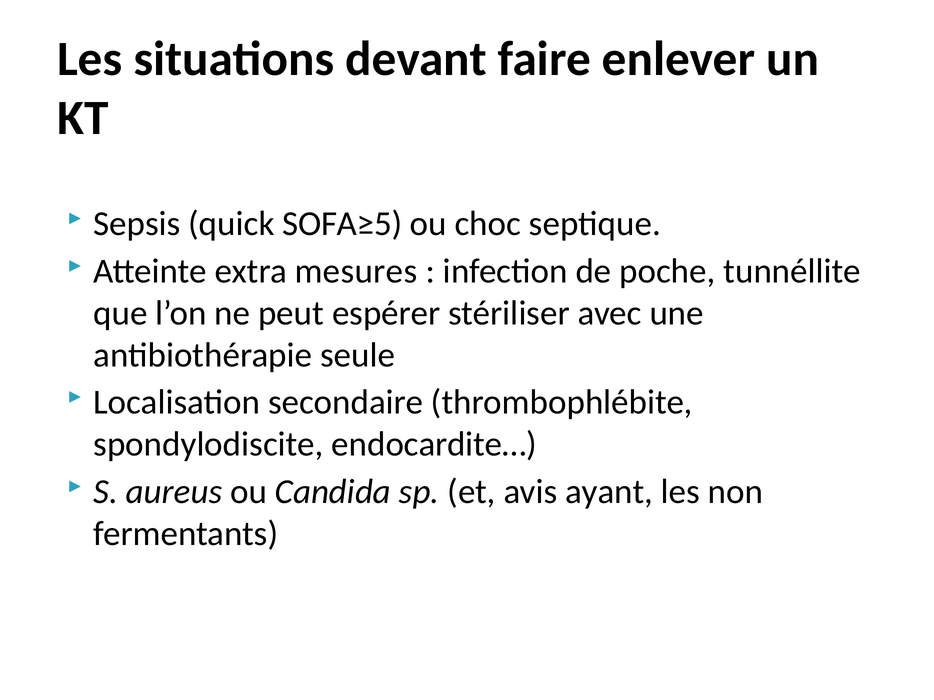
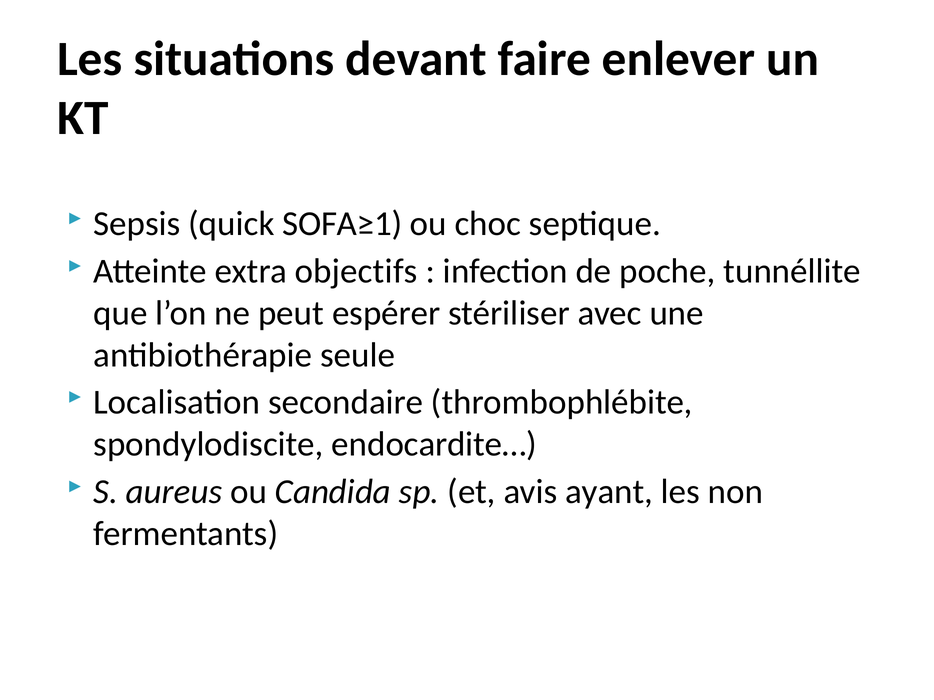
SOFA≥5: SOFA≥5 -> SOFA≥1
mesures: mesures -> objectifs
